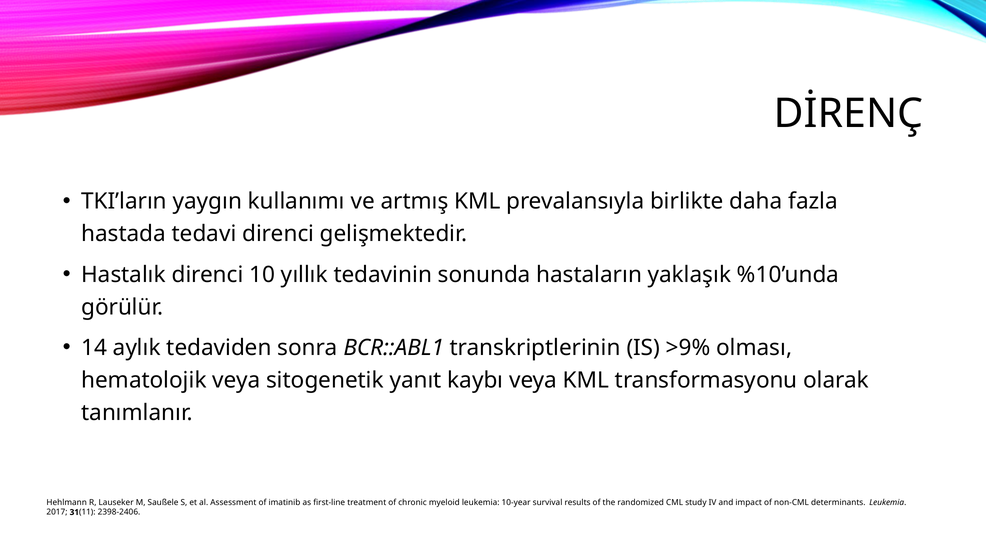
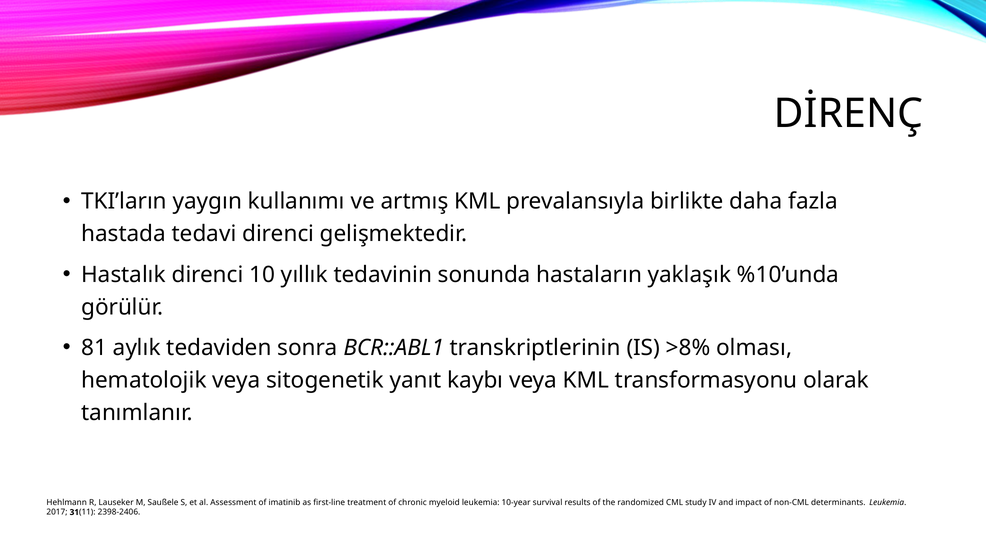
14: 14 -> 81
>9%: >9% -> >8%
